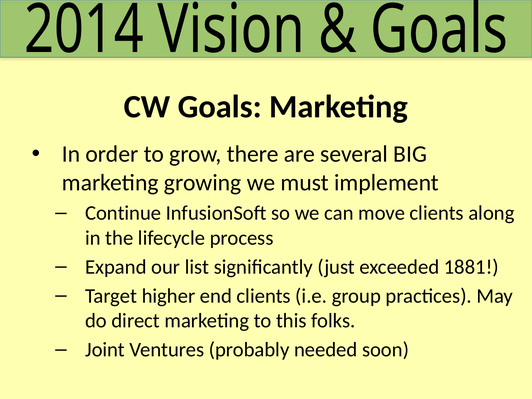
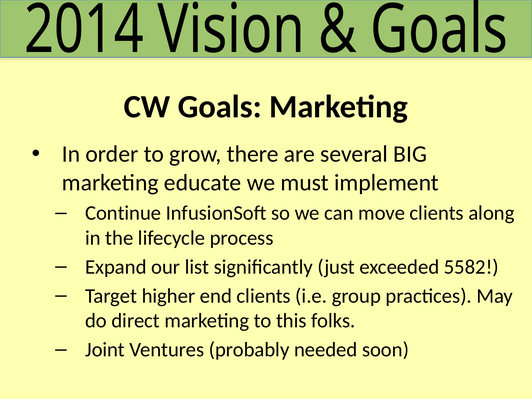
growing: growing -> educate
1881: 1881 -> 5582
